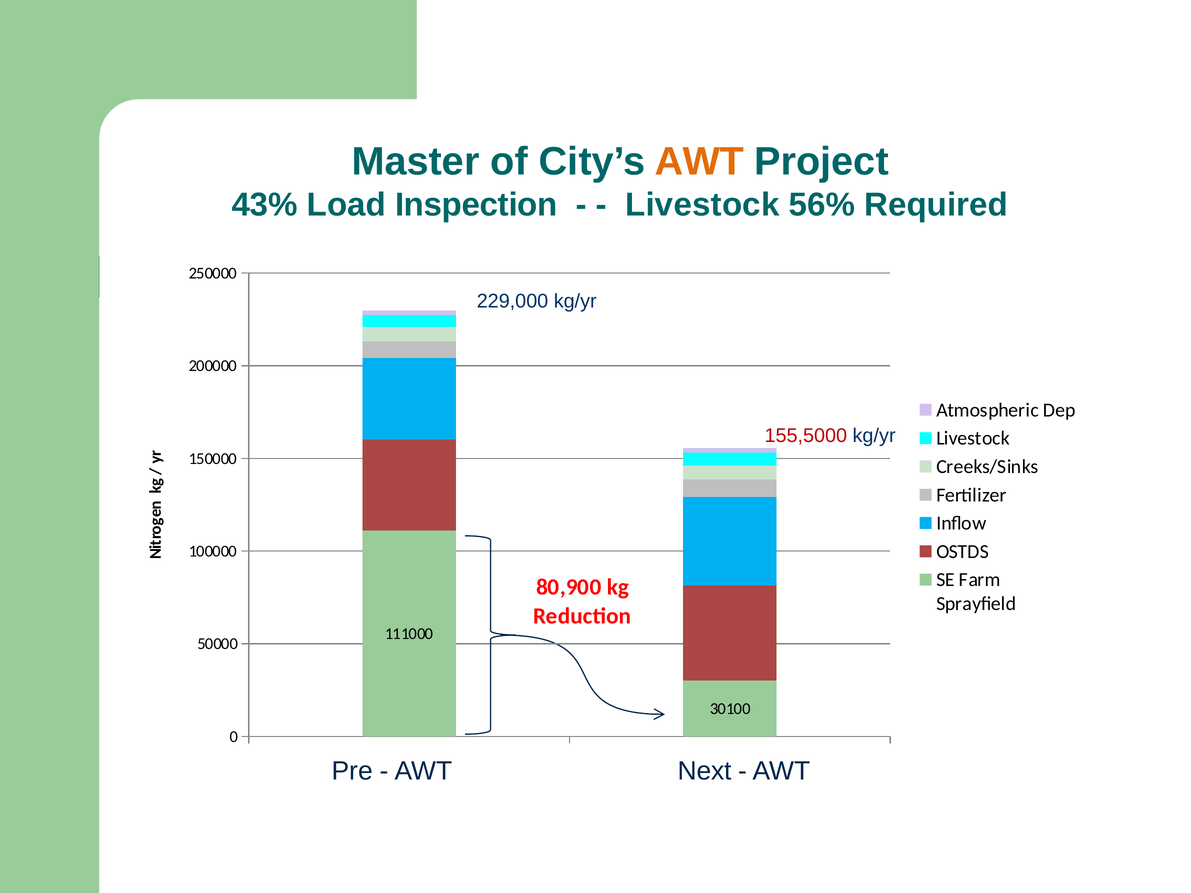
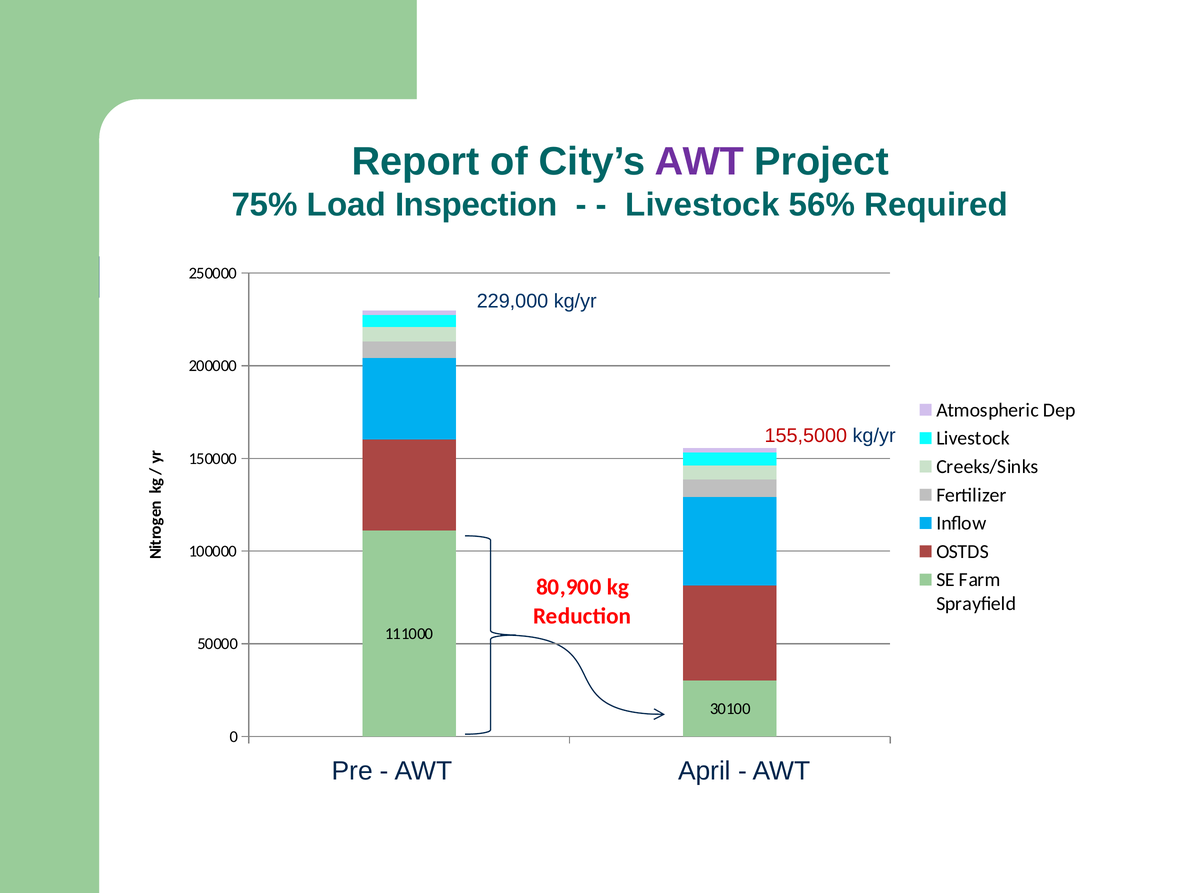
Master: Master -> Report
AWT at (699, 162) colour: orange -> purple
43%: 43% -> 75%
Next: Next -> April
